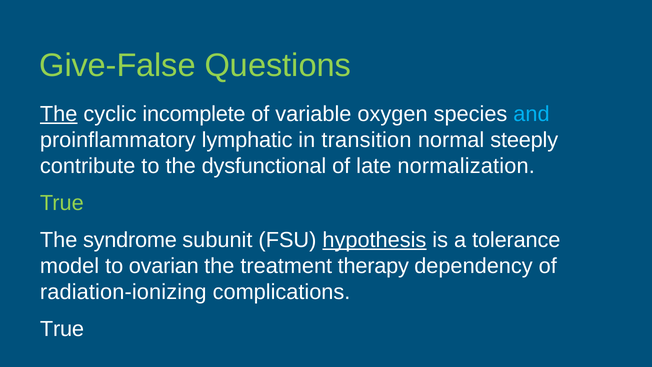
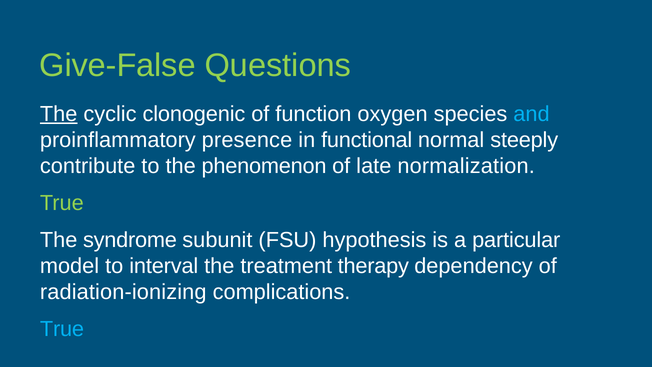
incomplete: incomplete -> clonogenic
variable: variable -> function
lymphatic: lymphatic -> presence
transition: transition -> functional
dysfunctional: dysfunctional -> phenomenon
hypothesis underline: present -> none
tolerance: tolerance -> particular
ovarian: ovarian -> interval
True at (62, 329) colour: white -> light blue
